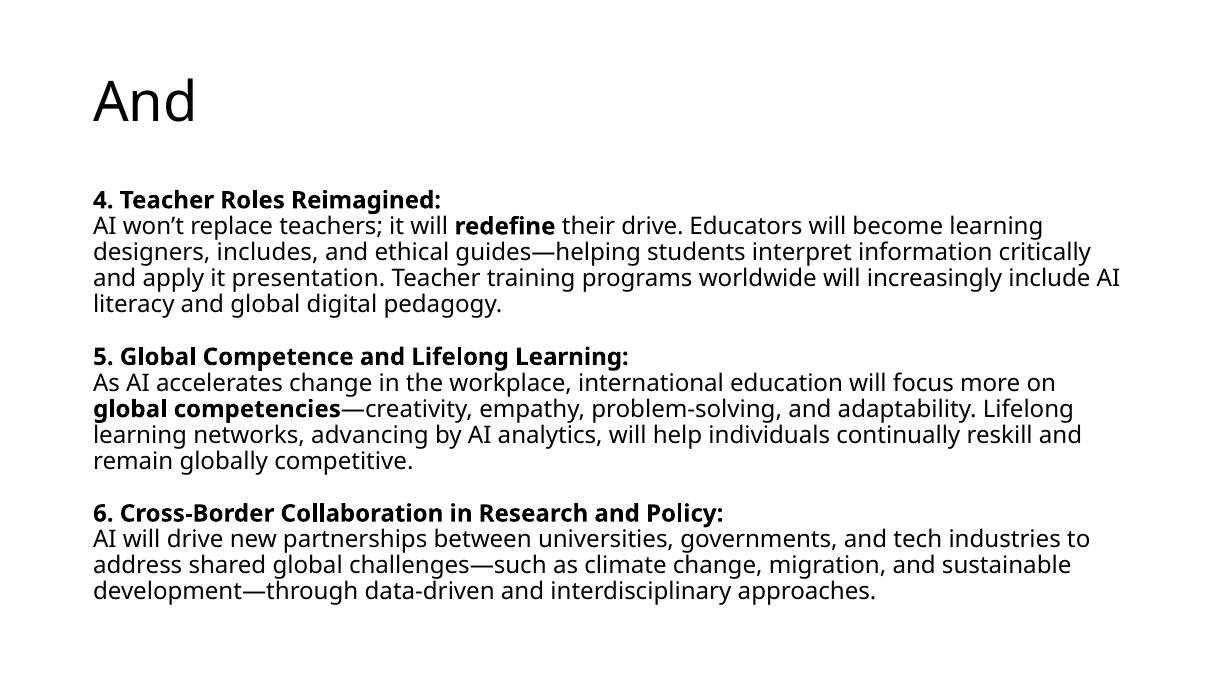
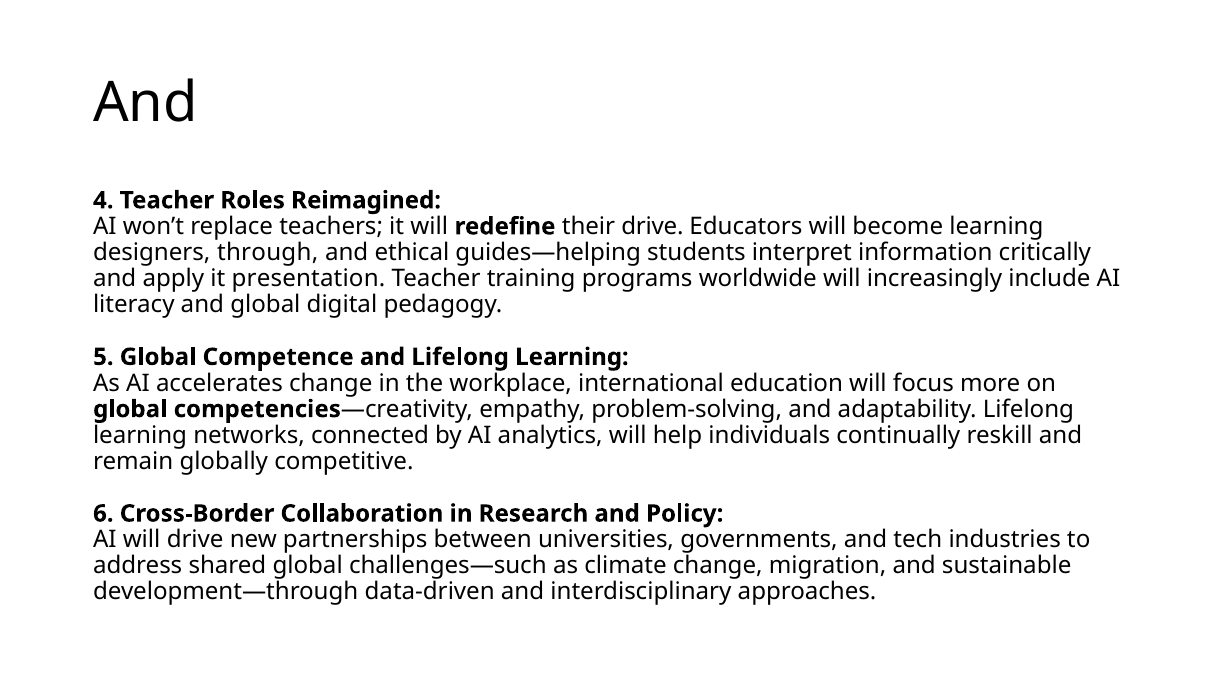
includes: includes -> through
advancing: advancing -> connected
